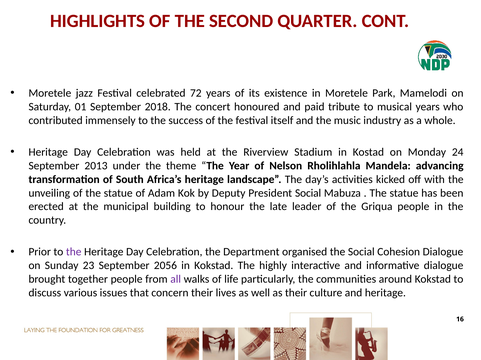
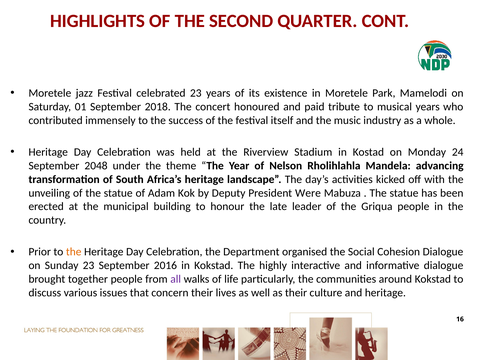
celebrated 72: 72 -> 23
2013: 2013 -> 2048
President Social: Social -> Were
the at (74, 252) colour: purple -> orange
2056: 2056 -> 2016
